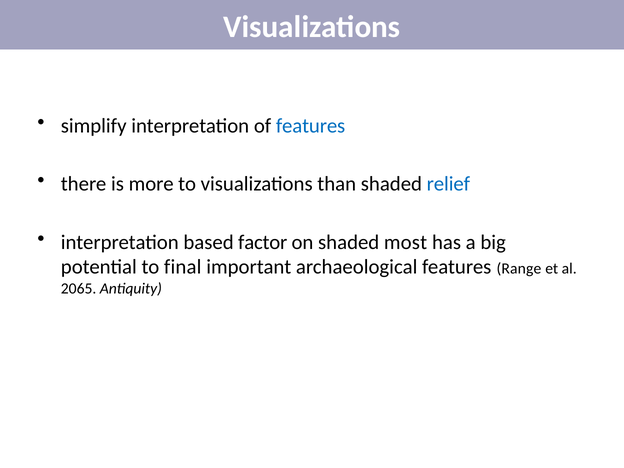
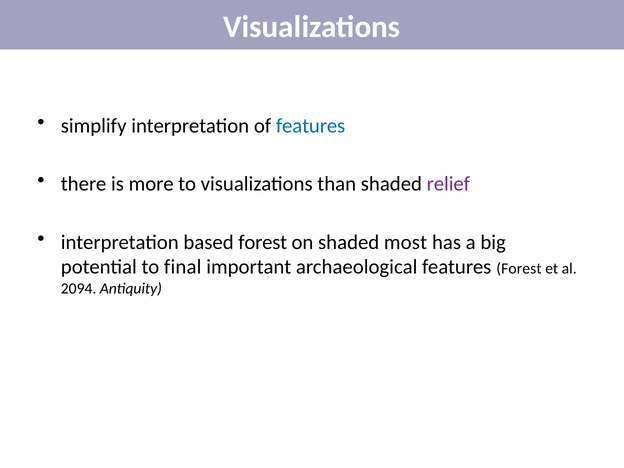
relief colour: blue -> purple
based factor: factor -> forest
features Range: Range -> Forest
2065: 2065 -> 2094
